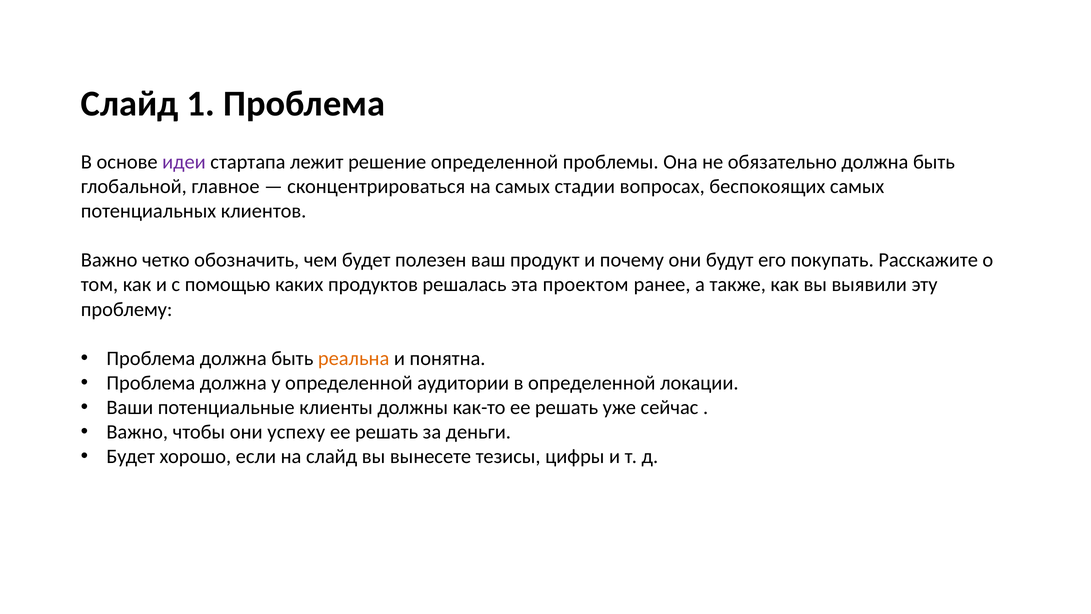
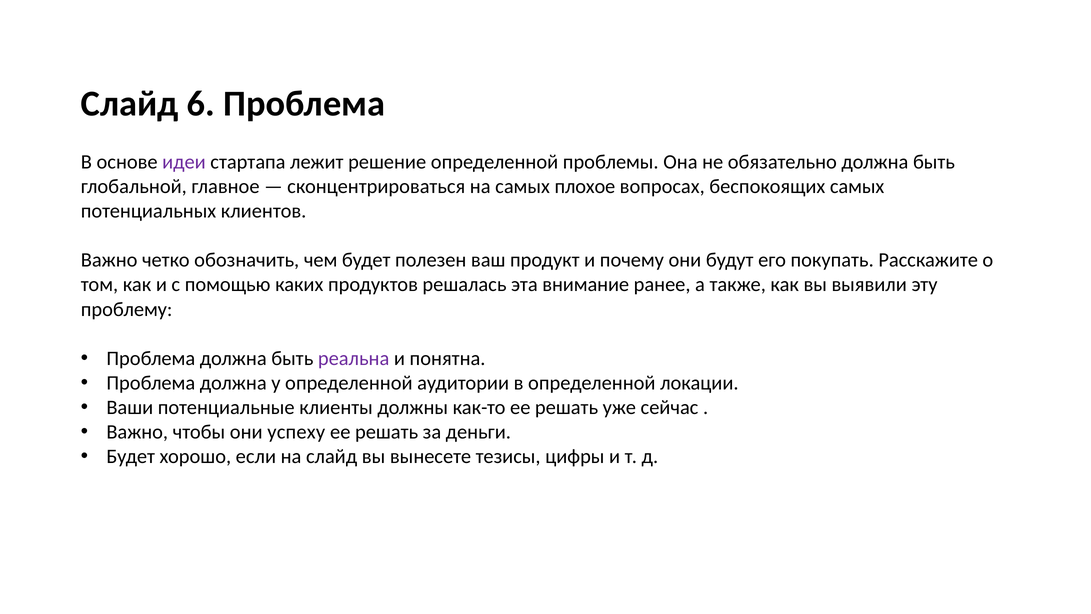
1: 1 -> 6
стадии: стадии -> плохое
проектом: проектом -> внимание
реальна colour: orange -> purple
